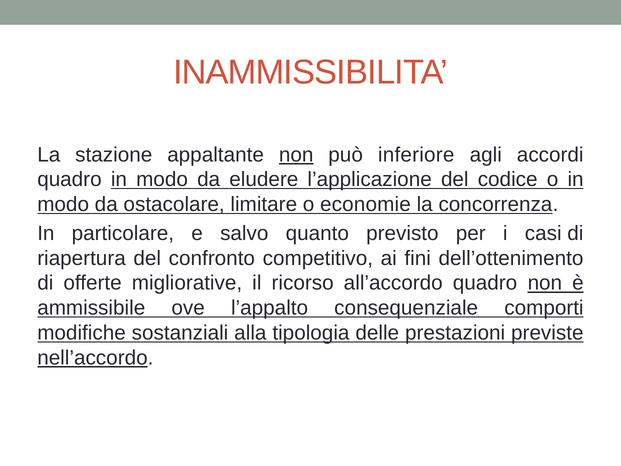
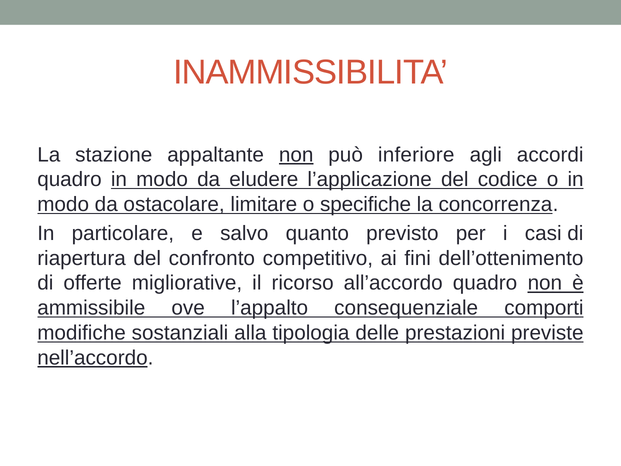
economie: economie -> specifiche
